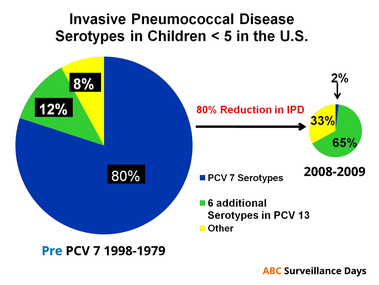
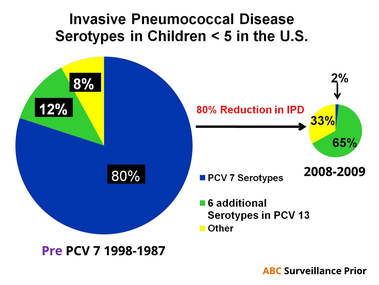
Pre colour: blue -> purple
1998-1979: 1998-1979 -> 1998-1987
Days: Days -> Prior
